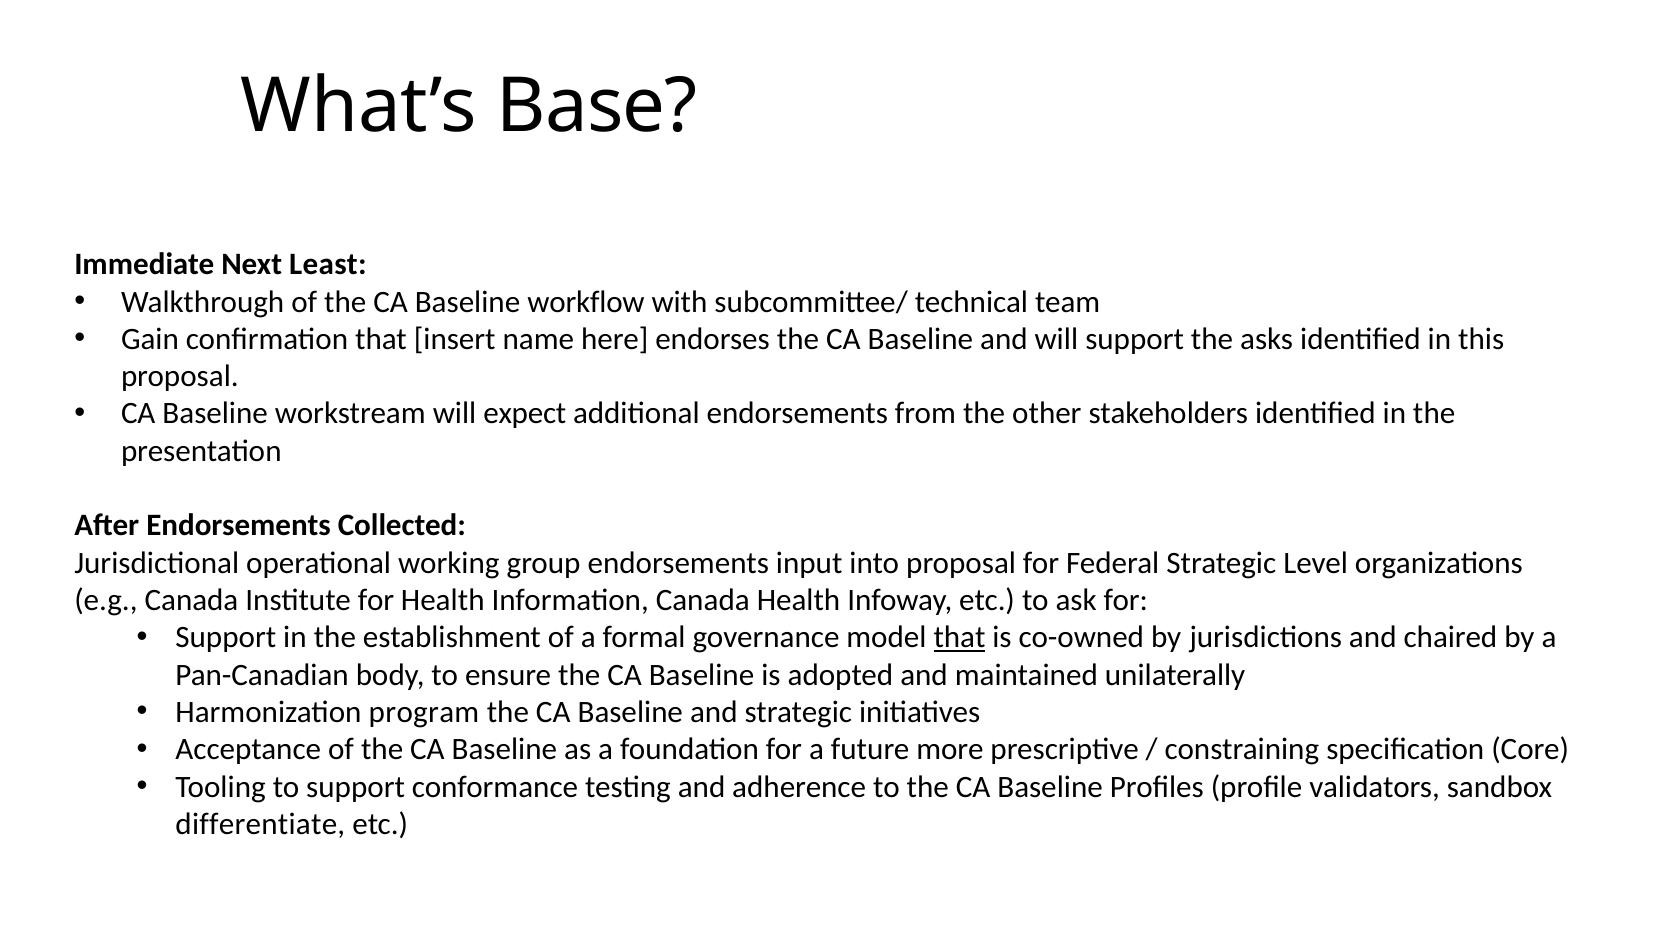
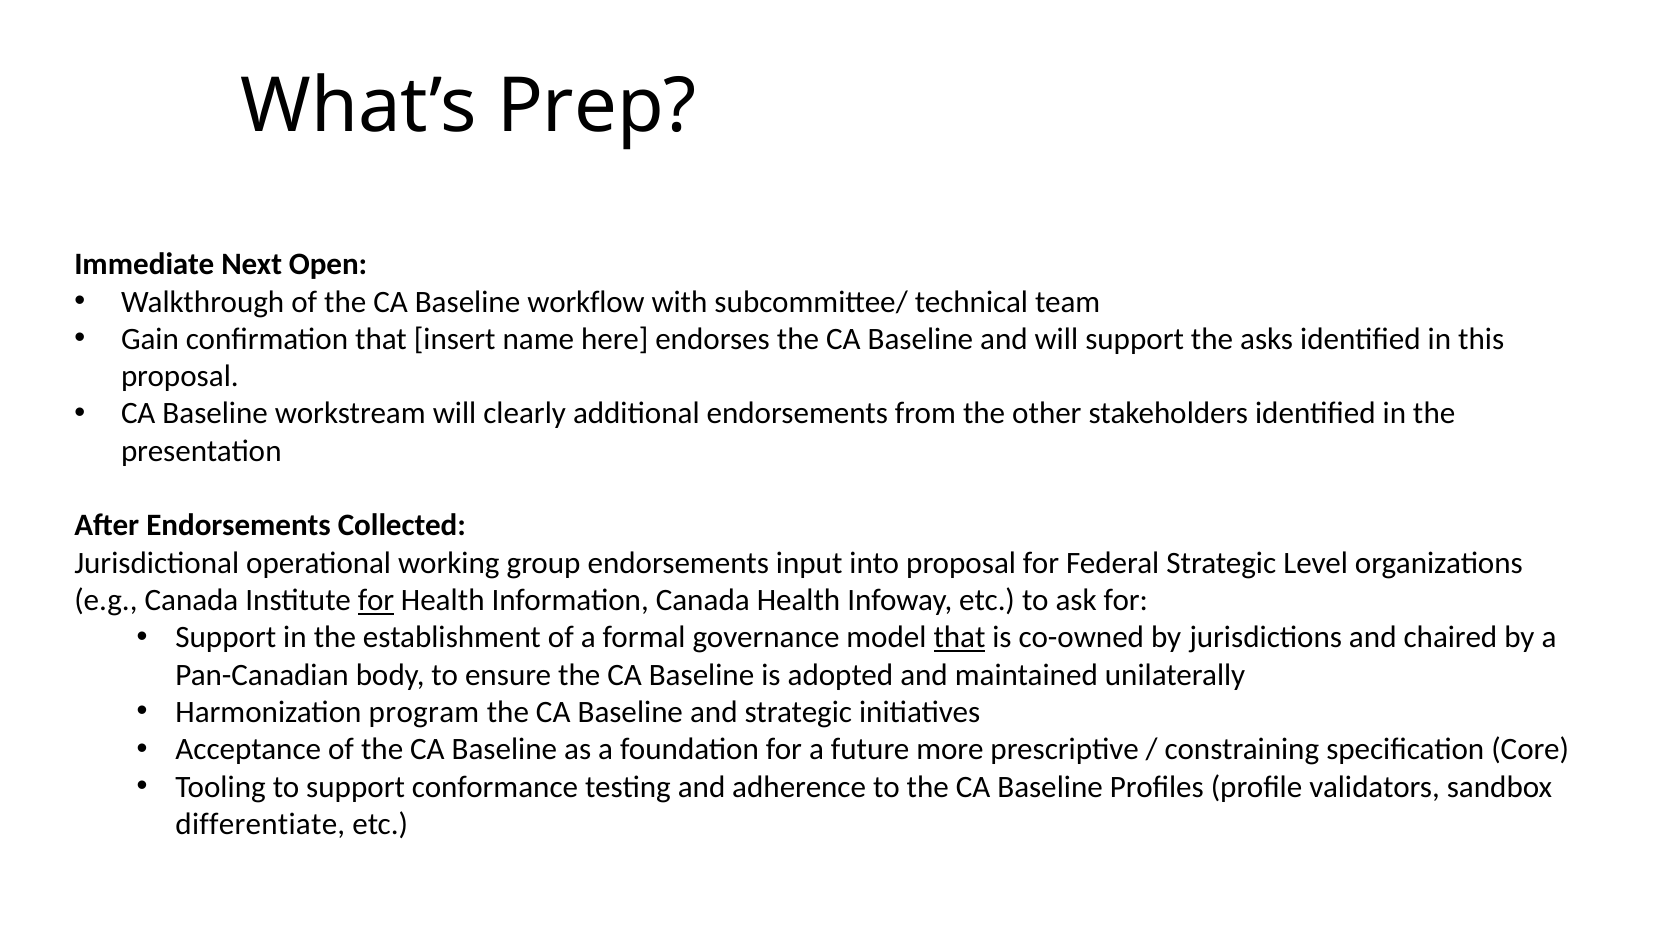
Base: Base -> Prep
Least: Least -> Open
expect: expect -> clearly
for at (376, 600) underline: none -> present
